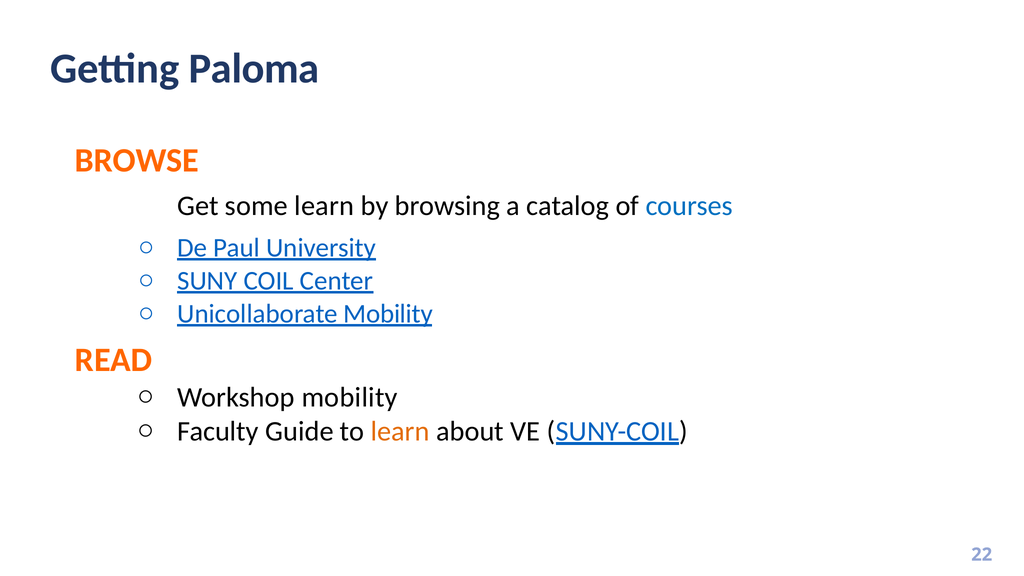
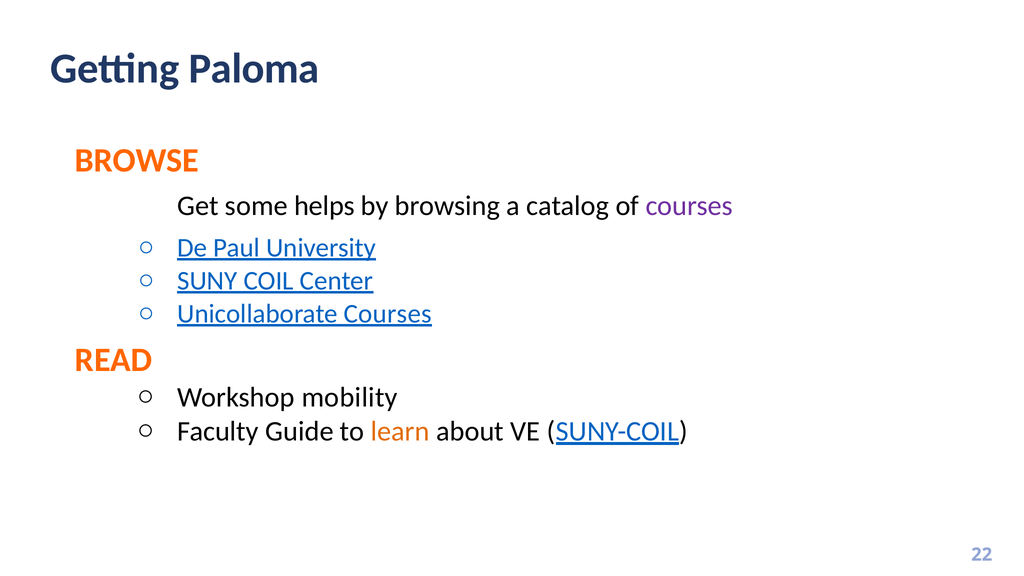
some learn: learn -> helps
courses at (689, 206) colour: blue -> purple
Unicollaborate Mobility: Mobility -> Courses
